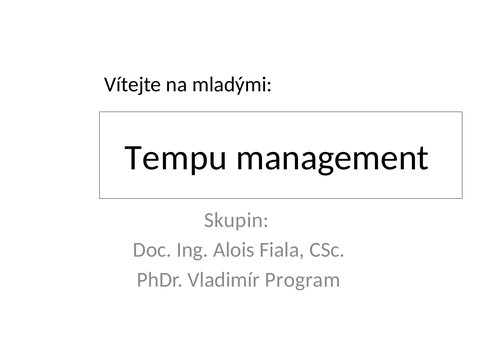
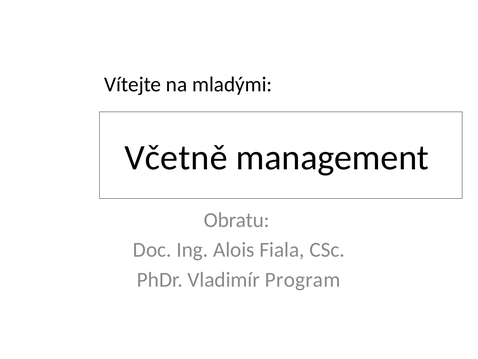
Tempu: Tempu -> Včetně
Skupin: Skupin -> Obratu
